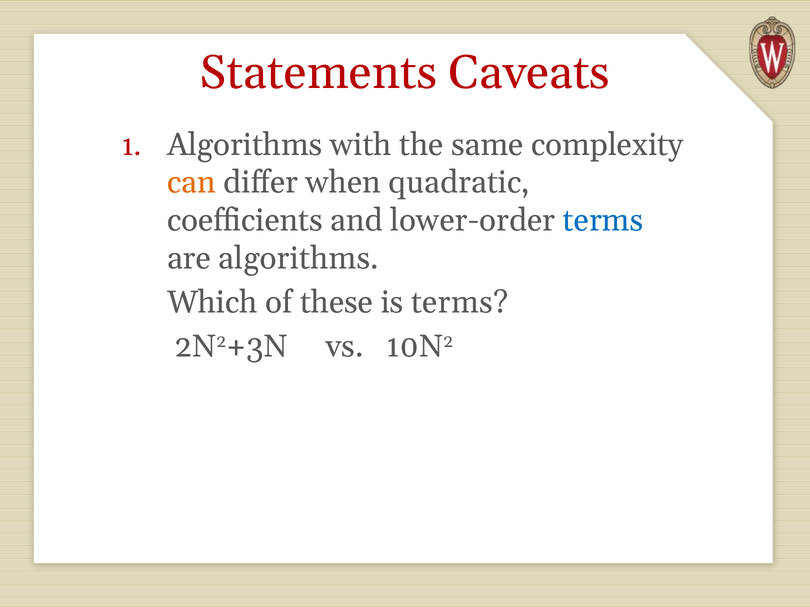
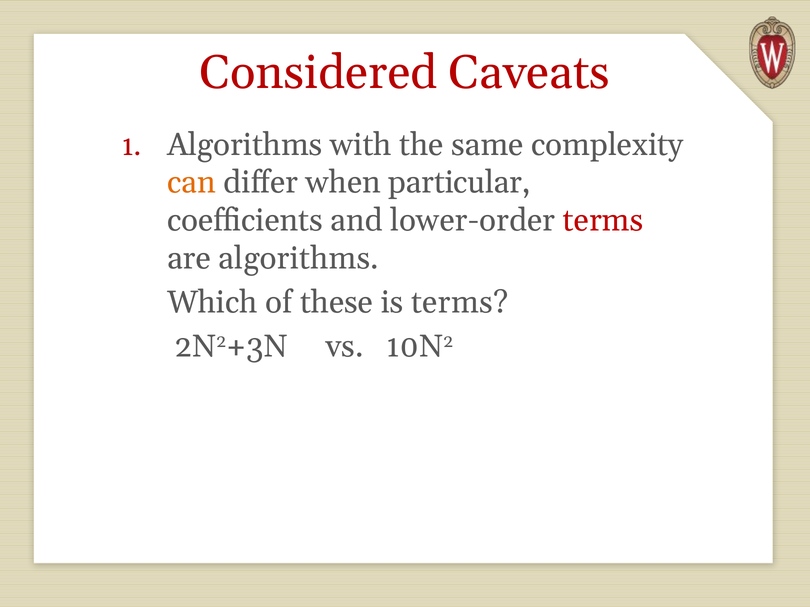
Statements: Statements -> Considered
quadratic: quadratic -> particular
terms at (603, 221) colour: blue -> red
